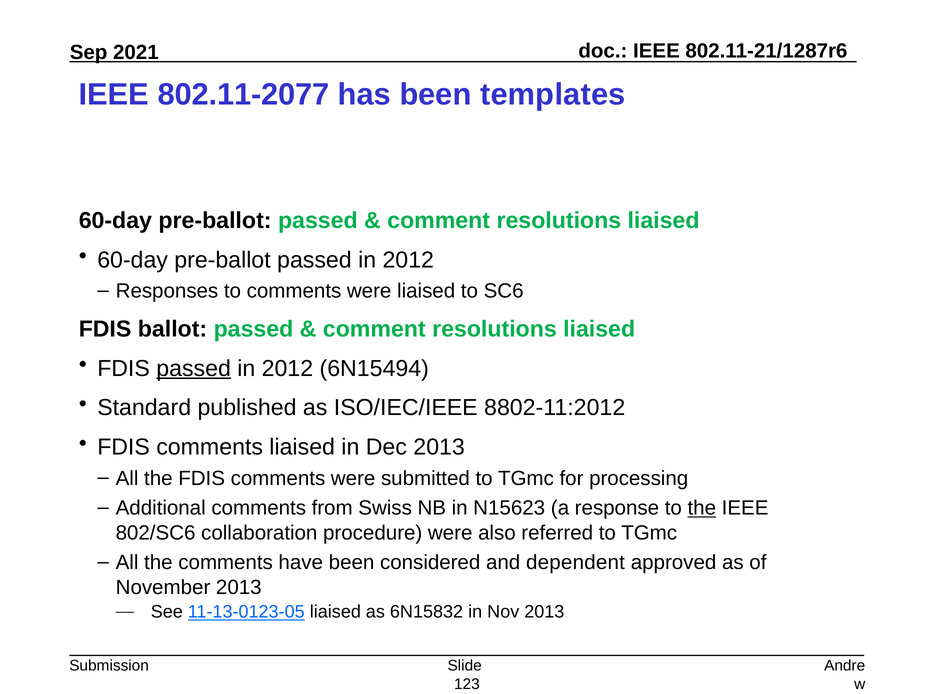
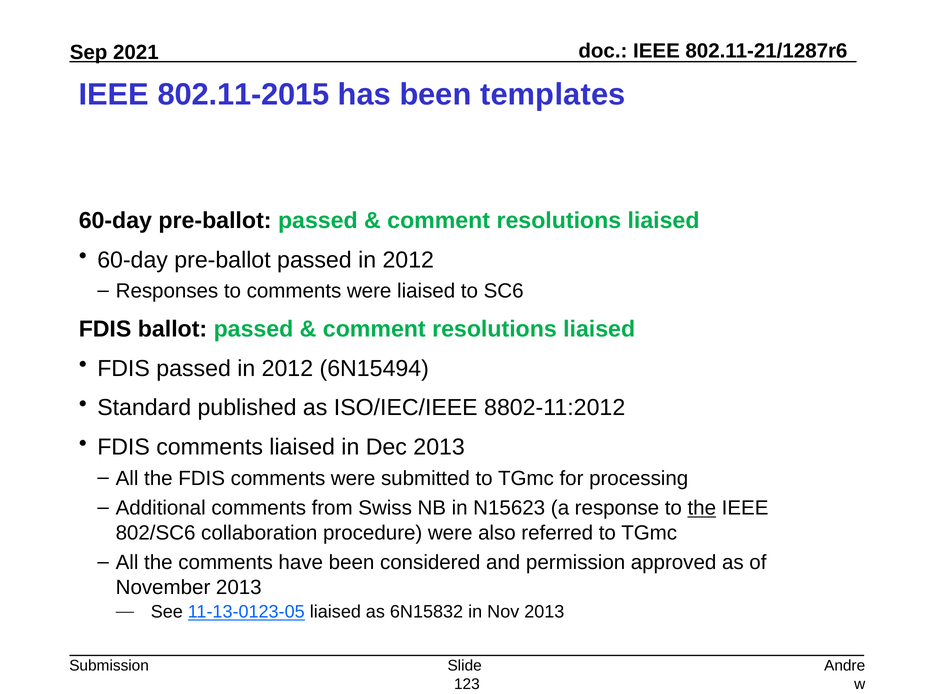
802.11-2077: 802.11-2077 -> 802.11-2015
passed at (194, 369) underline: present -> none
dependent: dependent -> permission
